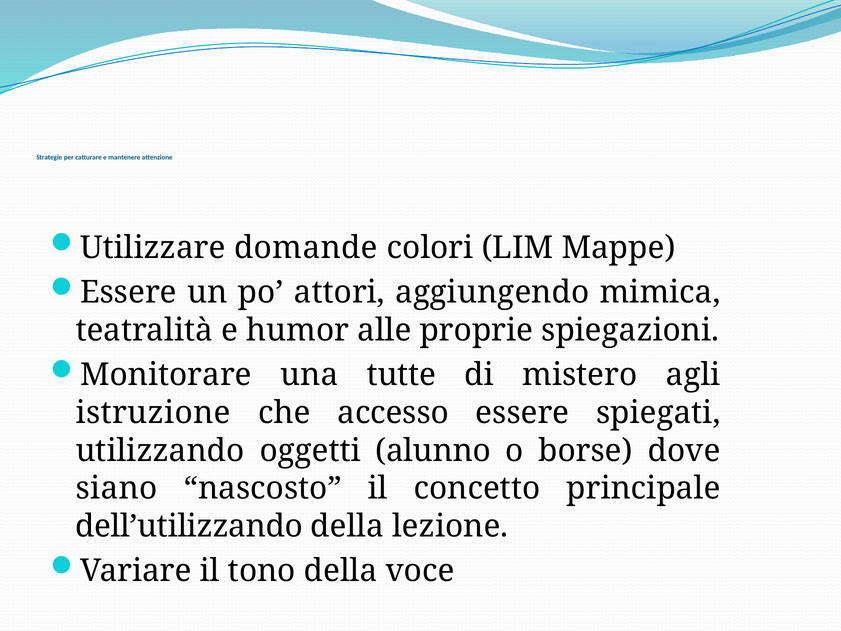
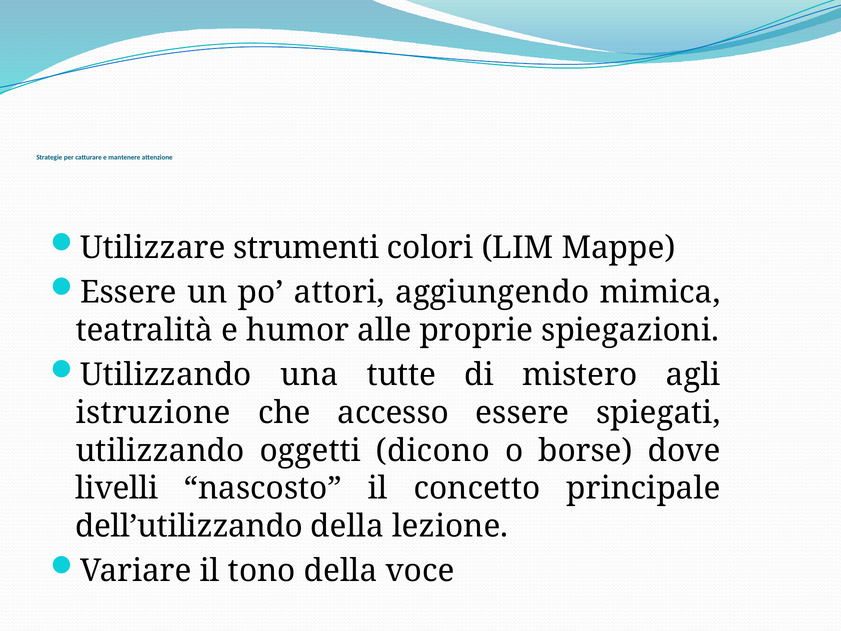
domande: domande -> strumenti
Monitorare at (166, 375): Monitorare -> Utilizzando
alunno: alunno -> dicono
siano: siano -> livelli
